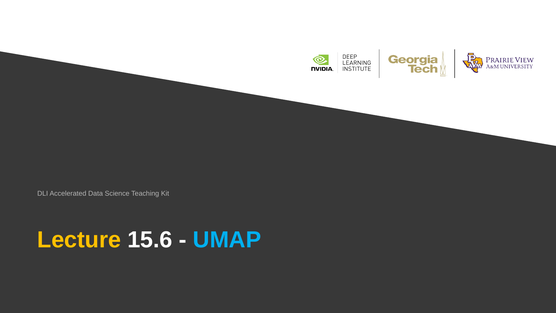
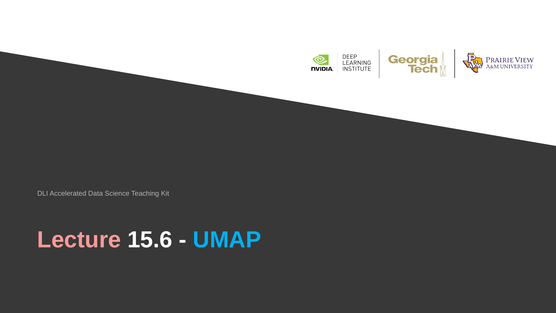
Lecture colour: yellow -> pink
